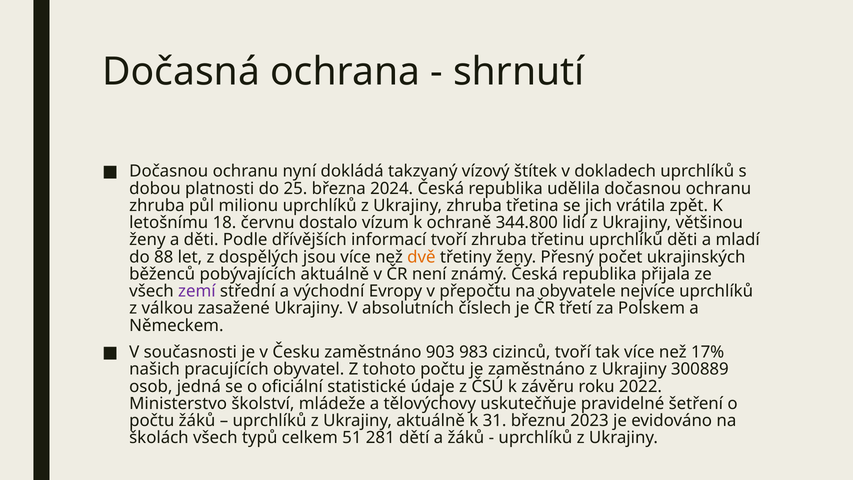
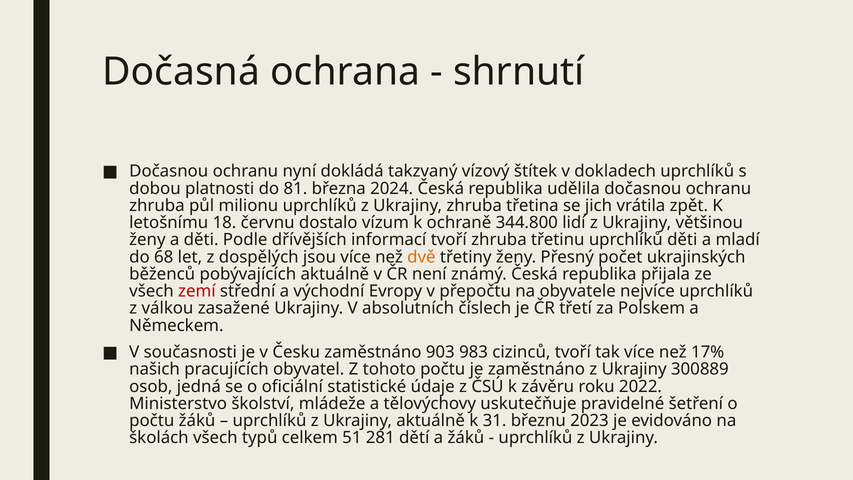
25: 25 -> 81
88: 88 -> 68
zemí colour: purple -> red
